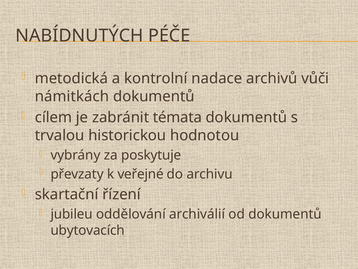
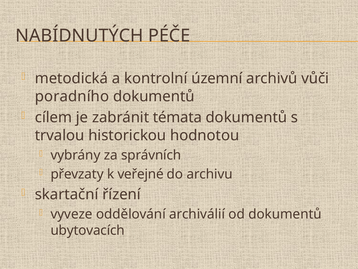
nadace: nadace -> územní
námitkách: námitkách -> poradního
poskytuje: poskytuje -> správních
jubileu: jubileu -> vyveze
